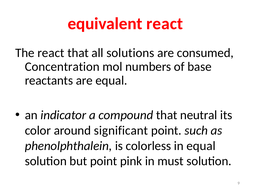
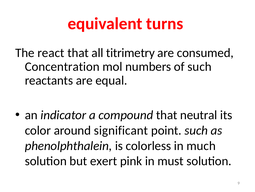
equivalent react: react -> turns
solutions: solutions -> titrimetry
of base: base -> such
in equal: equal -> much
but point: point -> exert
